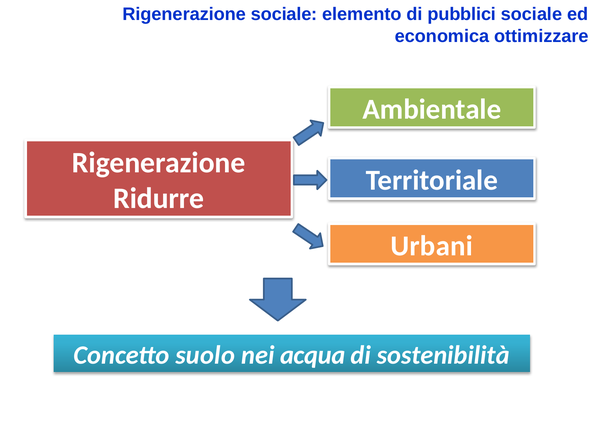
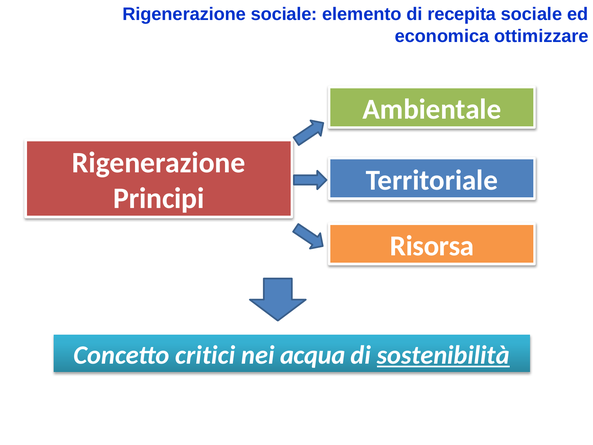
pubblici: pubblici -> recepita
Ridurre: Ridurre -> Principi
Urbani: Urbani -> Risorsa
suolo: suolo -> critici
sostenibilità underline: none -> present
